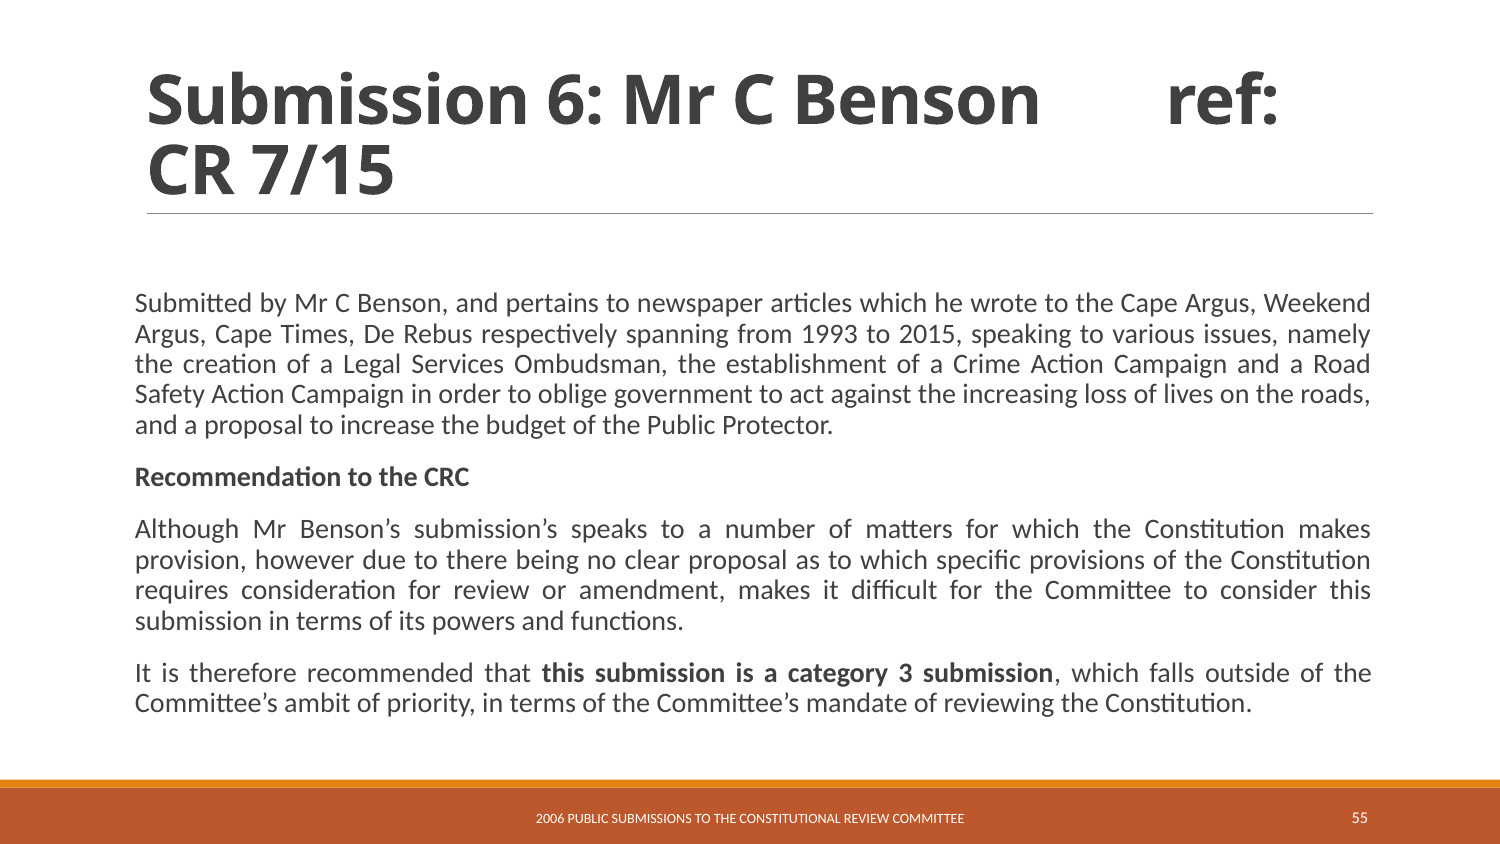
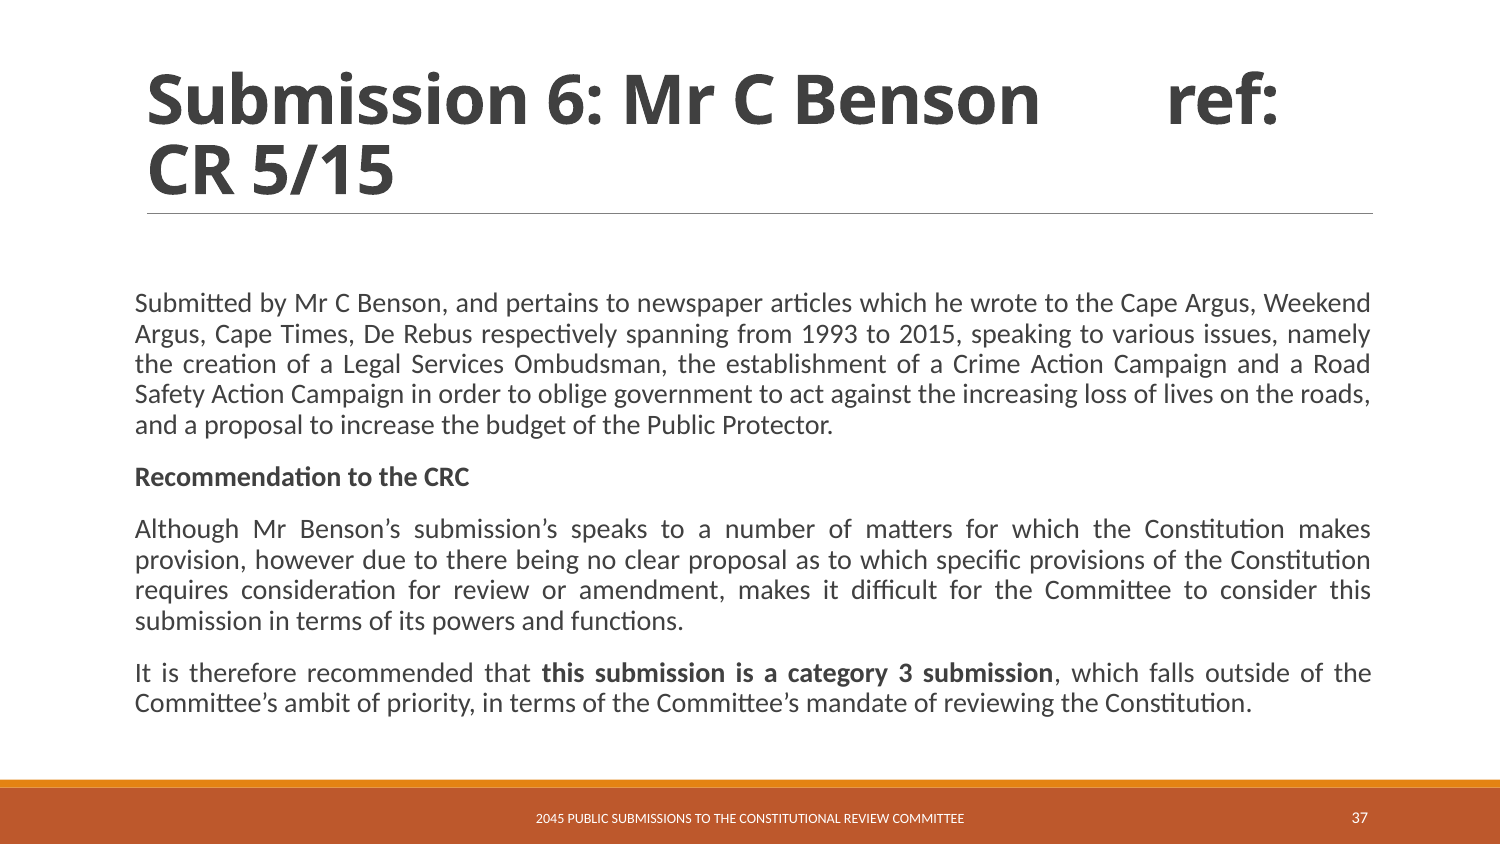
7/15: 7/15 -> 5/15
2006: 2006 -> 2045
55: 55 -> 37
